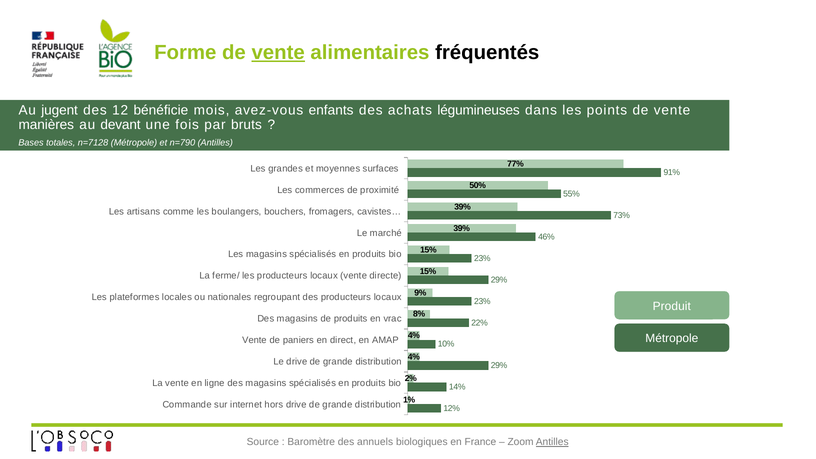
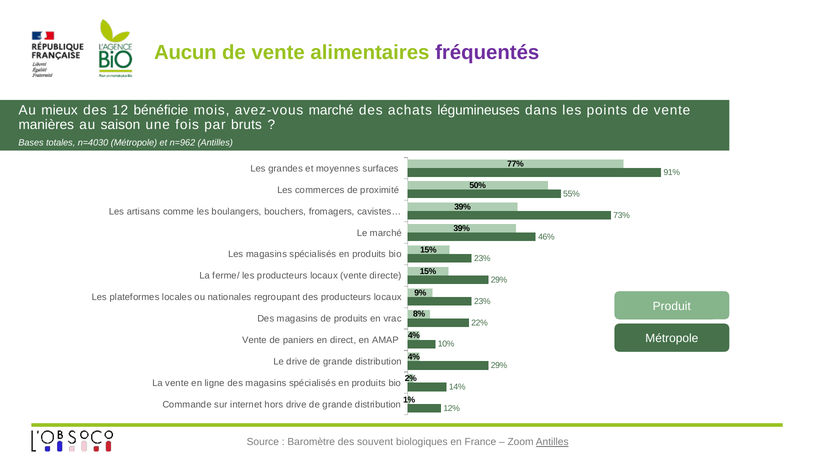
Forme: Forme -> Aucun
vente at (278, 52) underline: present -> none
fréquentés colour: black -> purple
jugent: jugent -> mieux
avez-vous enfants: enfants -> marché
devant: devant -> saison
n=7128: n=7128 -> n=4030
n=790: n=790 -> n=962
annuels: annuels -> souvent
